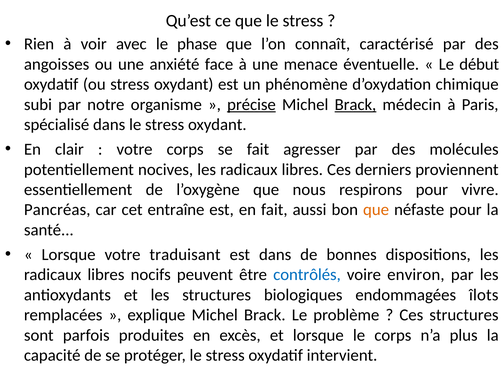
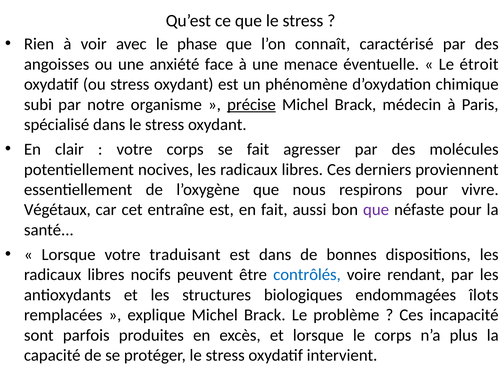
début: début -> étroit
Brack at (355, 105) underline: present -> none
Pancréas: Pancréas -> Végétaux
que at (376, 210) colour: orange -> purple
environ: environ -> rendant
Ces structures: structures -> incapacité
